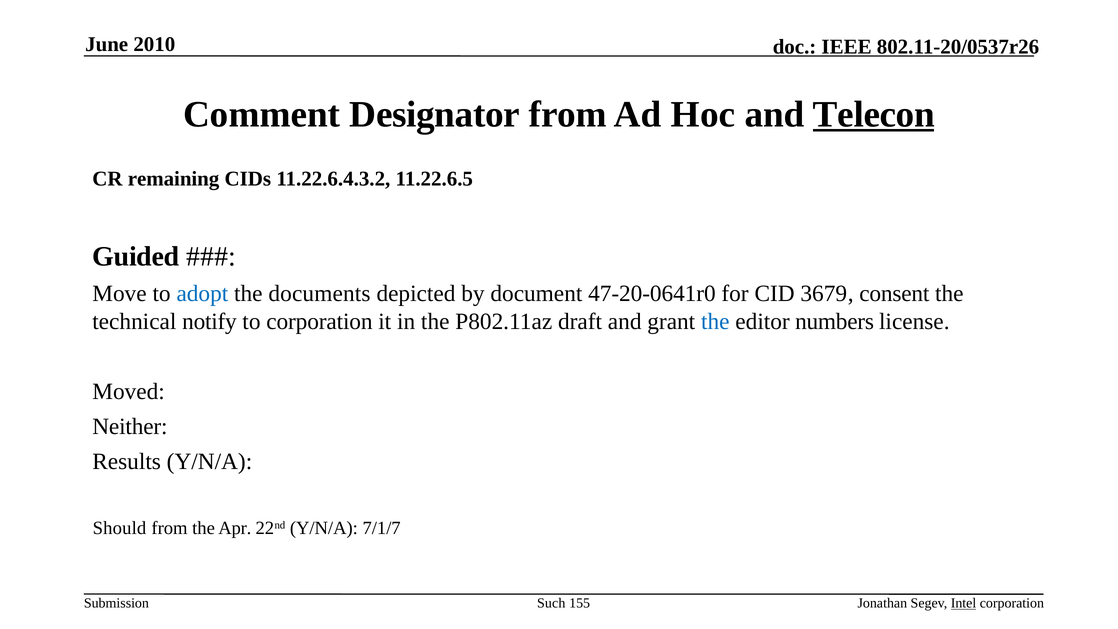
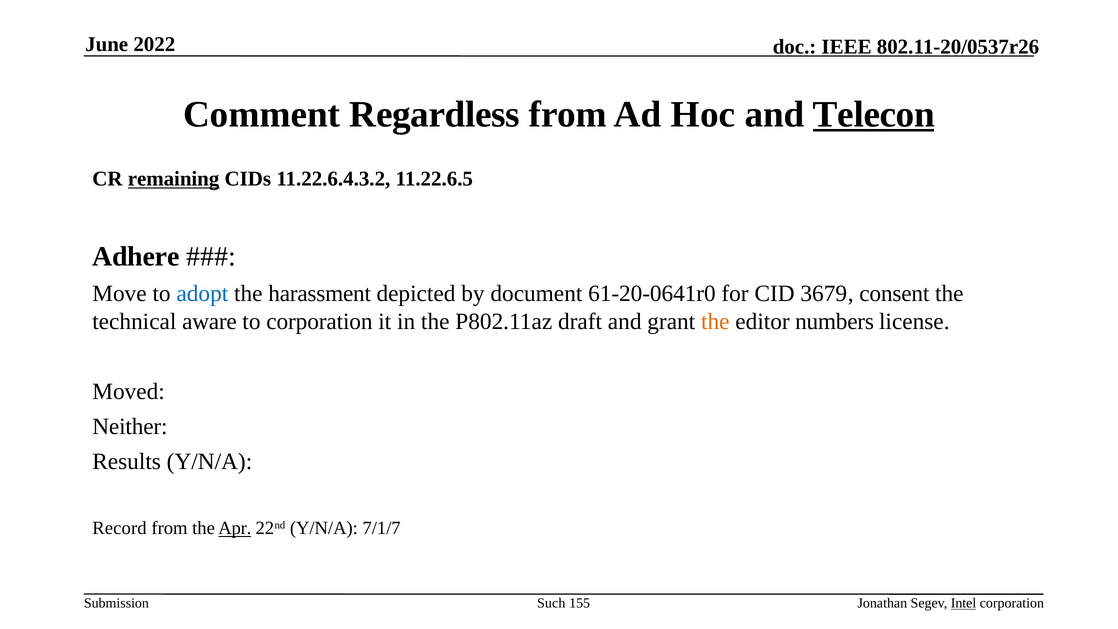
2010: 2010 -> 2022
Designator: Designator -> Regardless
remaining underline: none -> present
Guided: Guided -> Adhere
documents: documents -> harassment
47-20-0641r0: 47-20-0641r0 -> 61-20-0641r0
notify: notify -> aware
the at (715, 322) colour: blue -> orange
Should: Should -> Record
Apr underline: none -> present
